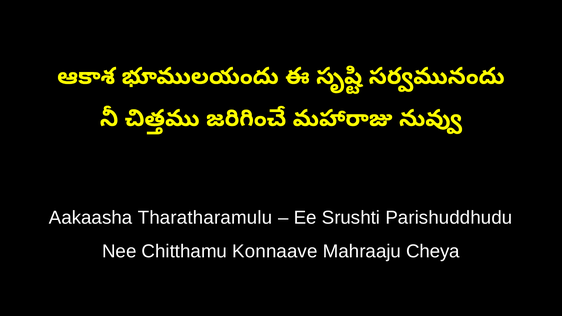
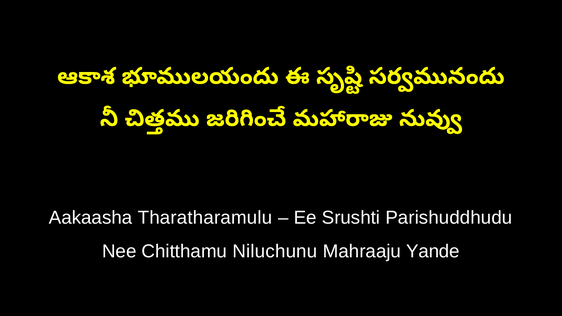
Konnaave: Konnaave -> Niluchunu
Cheya: Cheya -> Yande
